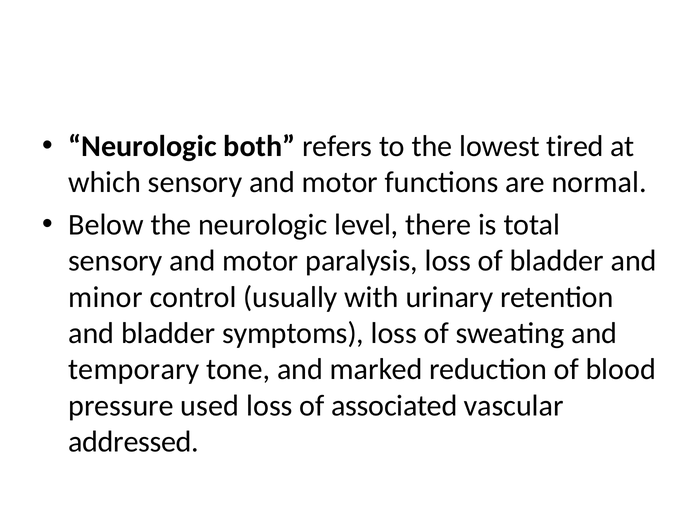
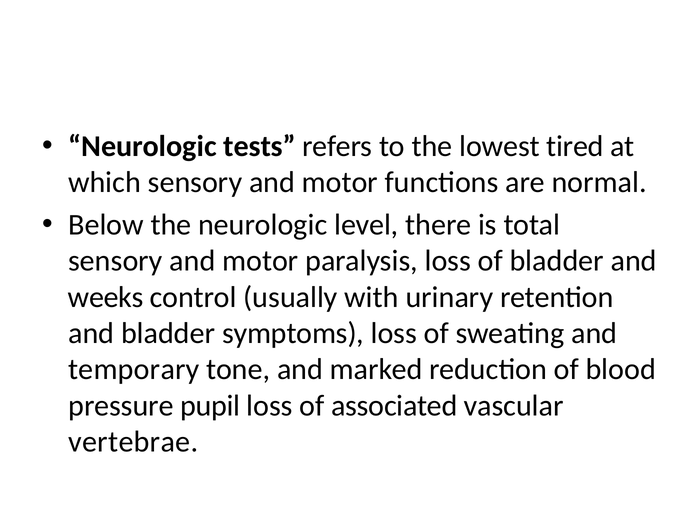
both: both -> tests
minor: minor -> weeks
used: used -> pupil
addressed: addressed -> vertebrae
